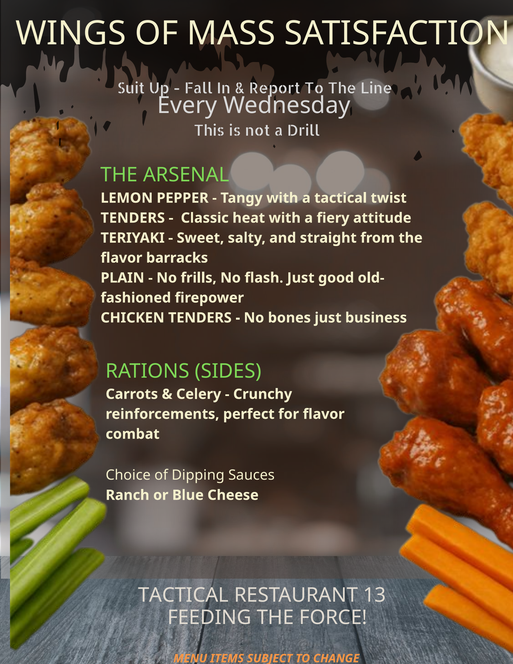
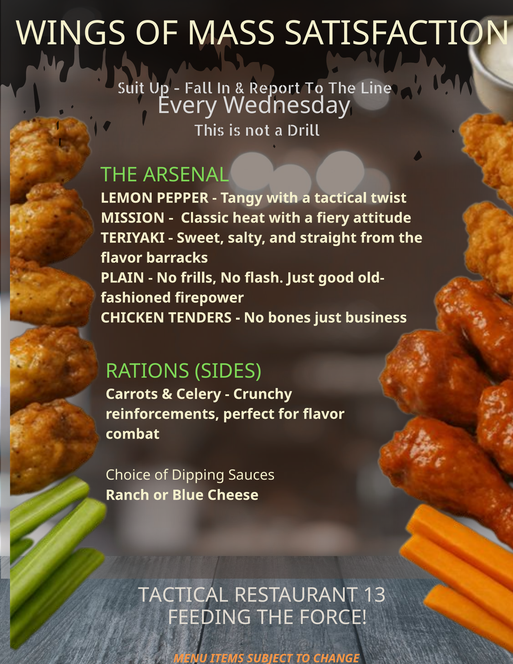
TENDERS at (133, 218): TENDERS -> MISSION
